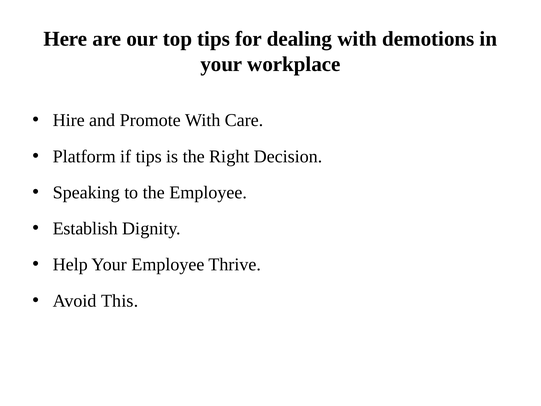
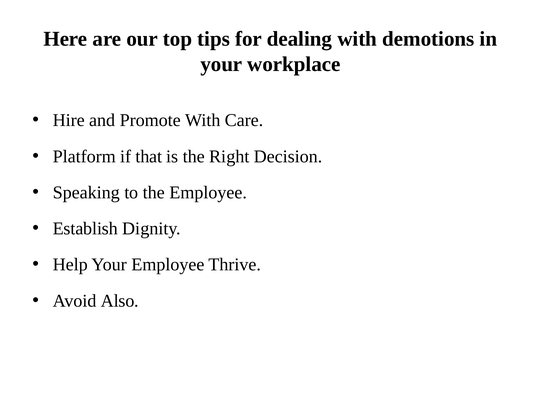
if tips: tips -> that
This: This -> Also
